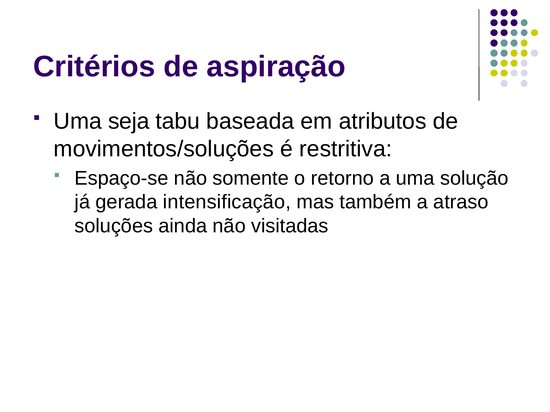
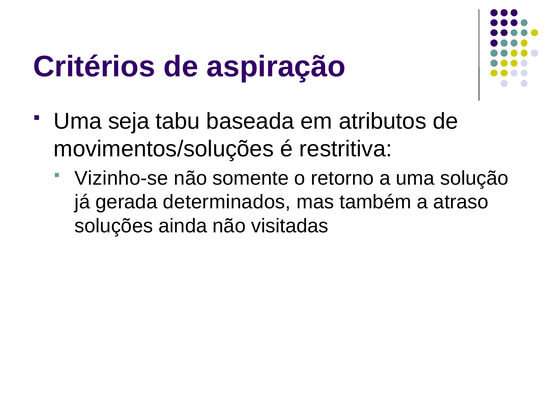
Espaço-se: Espaço-se -> Vizinho-se
intensificação: intensificação -> determinados
